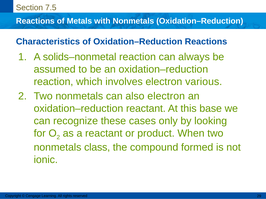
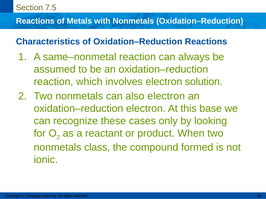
solids–nonmetal: solids–nonmetal -> same–nonmetal
various: various -> solution
oxidation–reduction reactant: reactant -> electron
